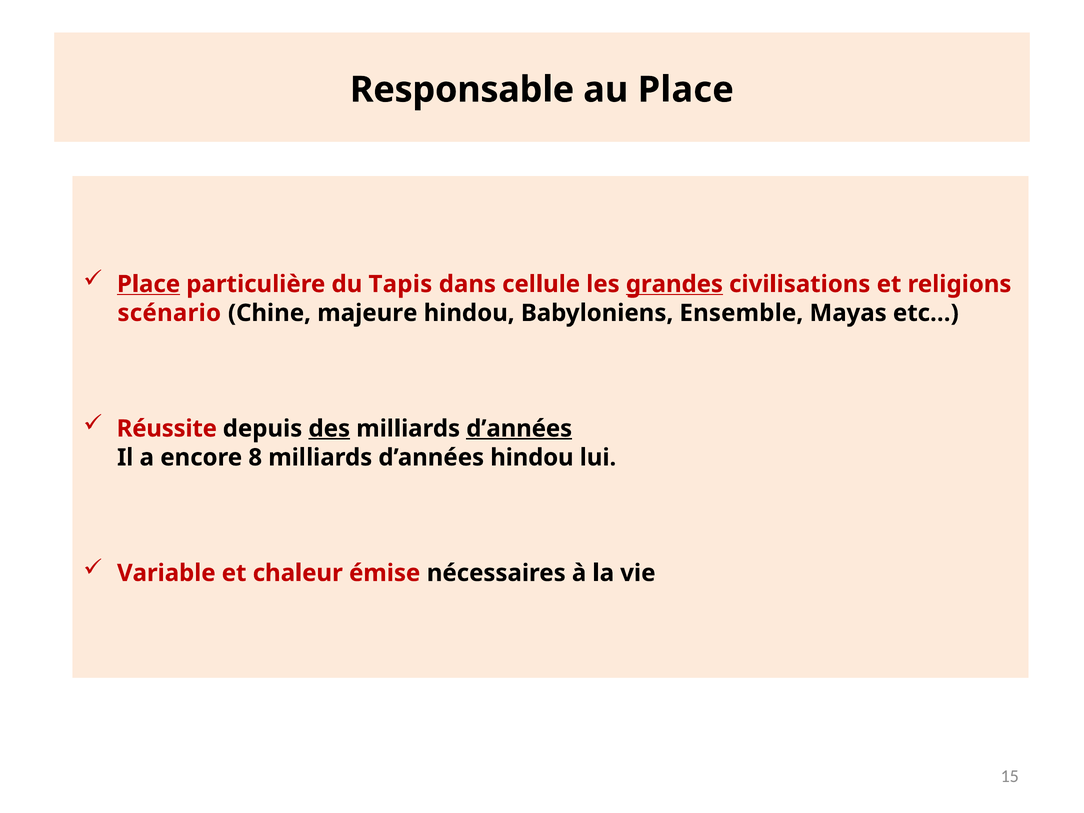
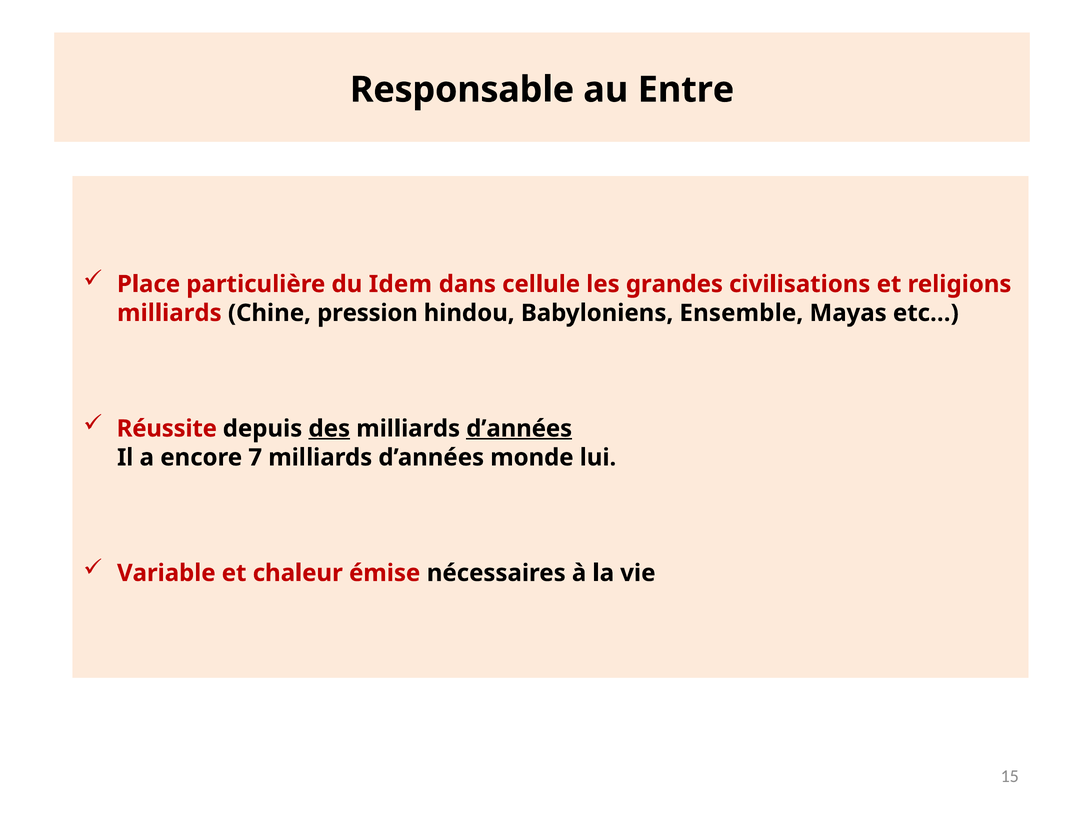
au Place: Place -> Entre
Place at (149, 284) underline: present -> none
Tapis: Tapis -> Idem
grandes underline: present -> none
scénario at (169, 313): scénario -> milliards
majeure: majeure -> pression
8: 8 -> 7
d’années hindou: hindou -> monde
